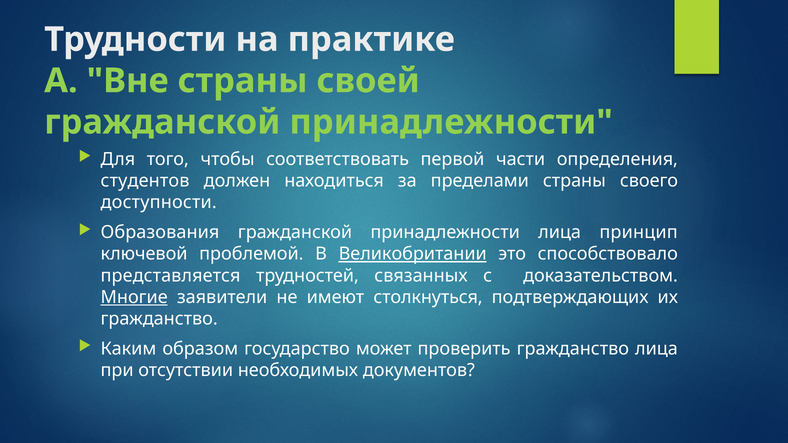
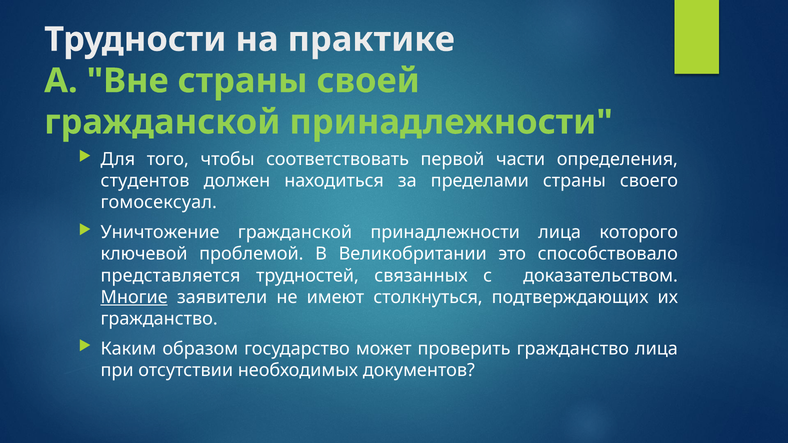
доступности: доступности -> гомосексуал
Образования: Образования -> Уничтожение
принцип: принцип -> которого
Великобритании underline: present -> none
